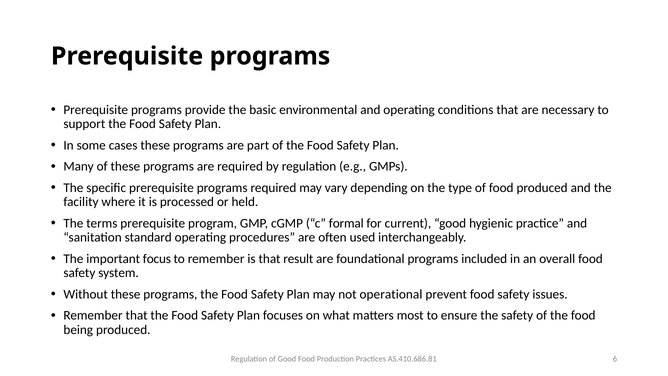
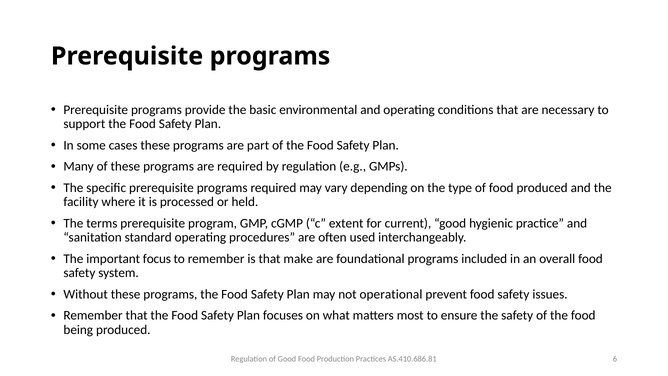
formal: formal -> extent
result: result -> make
